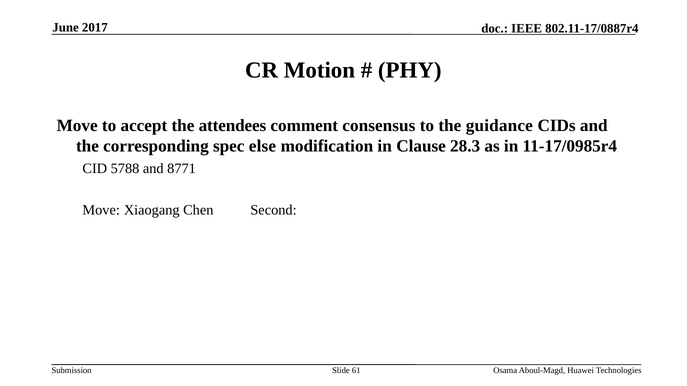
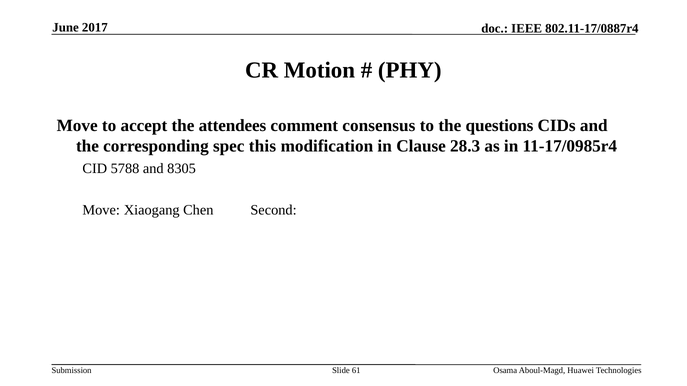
guidance: guidance -> questions
else: else -> this
8771: 8771 -> 8305
